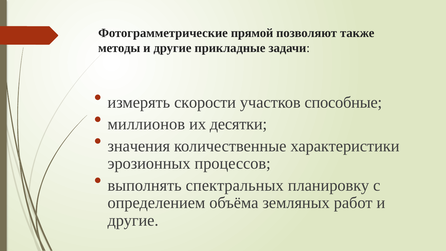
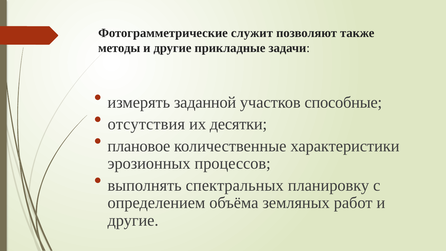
прямой: прямой -> служит
скорости: скорости -> заданной
миллионов: миллионов -> отсутствия
значения: значения -> плановое
